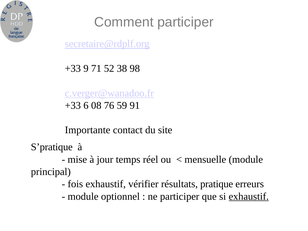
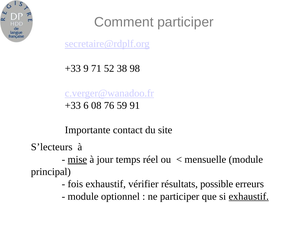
S’pratique: S’pratique -> S’lecteurs
mise underline: none -> present
pratique: pratique -> possible
